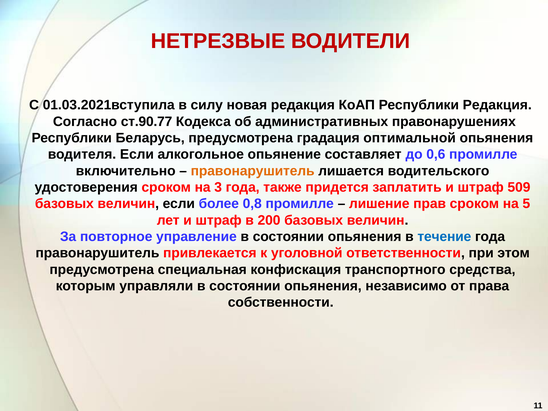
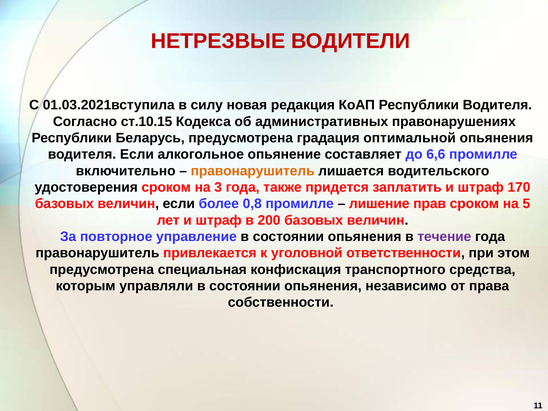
Республики Редакция: Редакция -> Водителя
ст.90.77: ст.90.77 -> ст.10.15
0,6: 0,6 -> 6,6
509: 509 -> 170
течение colour: blue -> purple
